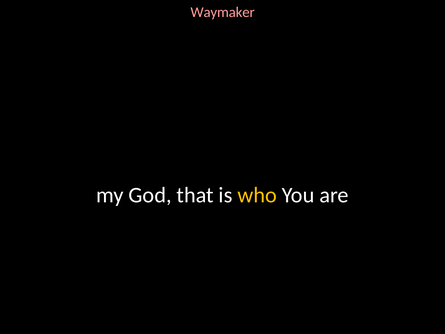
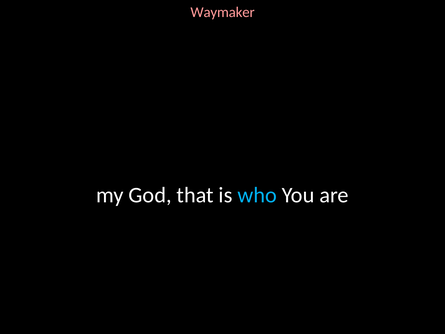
who colour: yellow -> light blue
